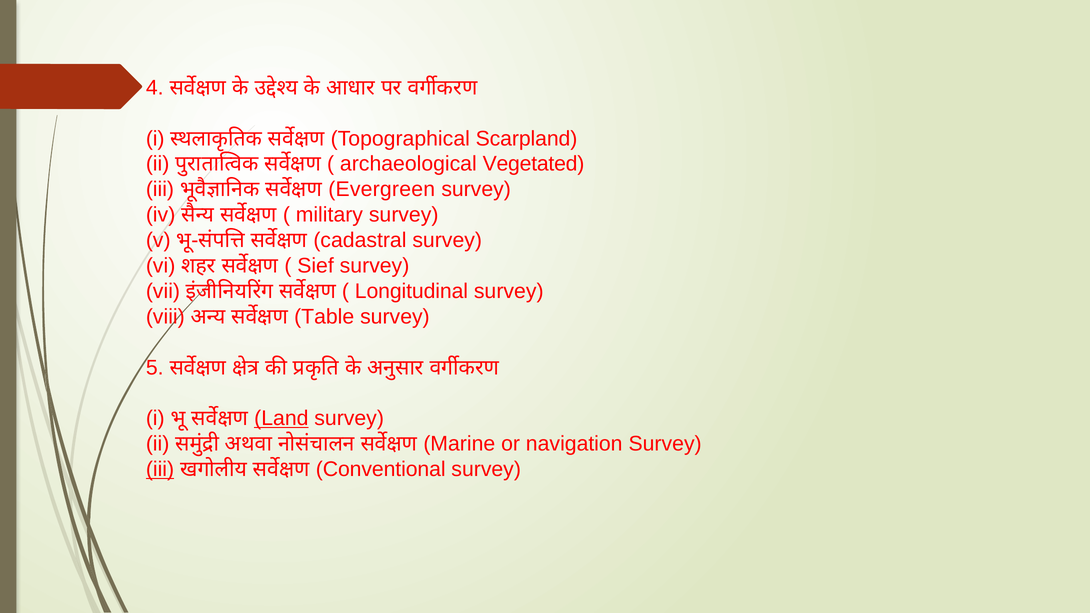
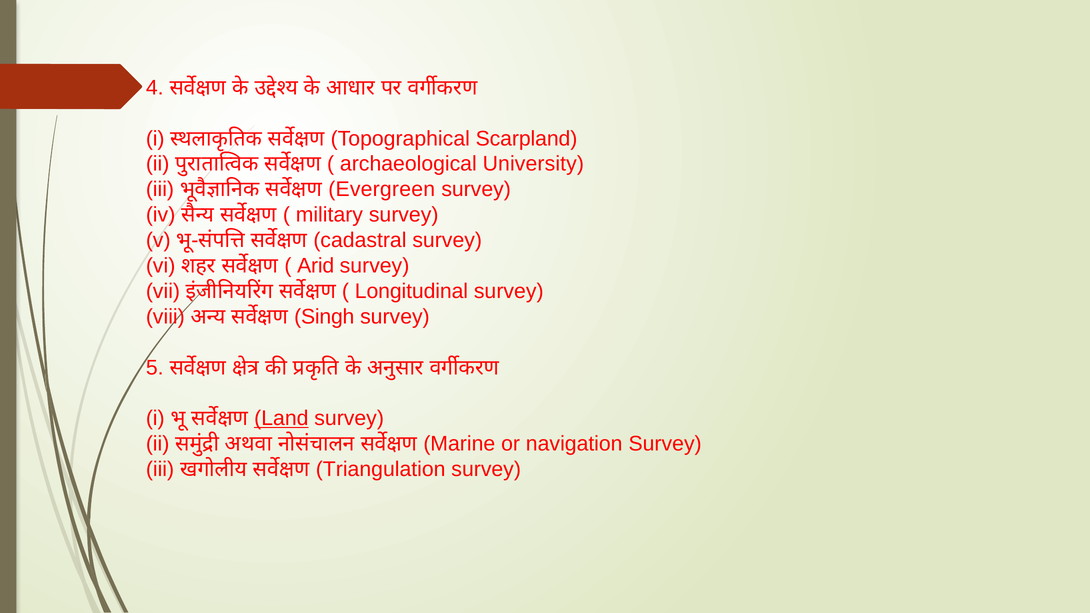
Vegetated: Vegetated -> University
Sief: Sief -> Arid
Table: Table -> Singh
iii at (160, 469) underline: present -> none
Conventional: Conventional -> Triangulation
